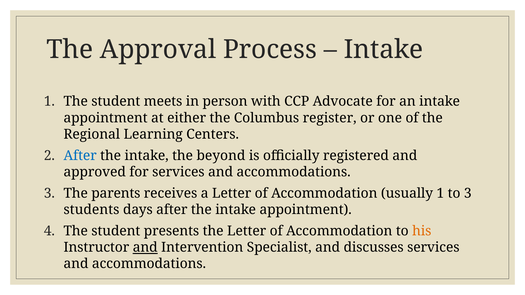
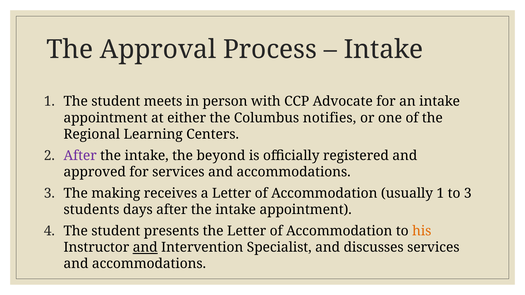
register: register -> notifies
After at (80, 156) colour: blue -> purple
parents: parents -> making
